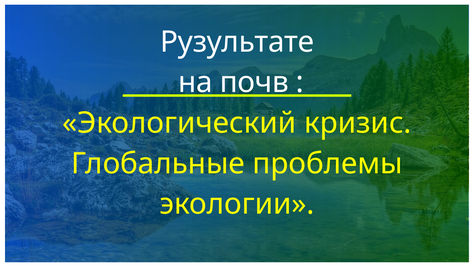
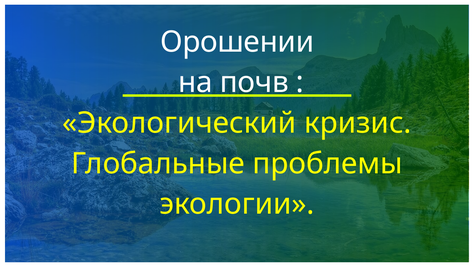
Рузультате: Рузультате -> Орошении
